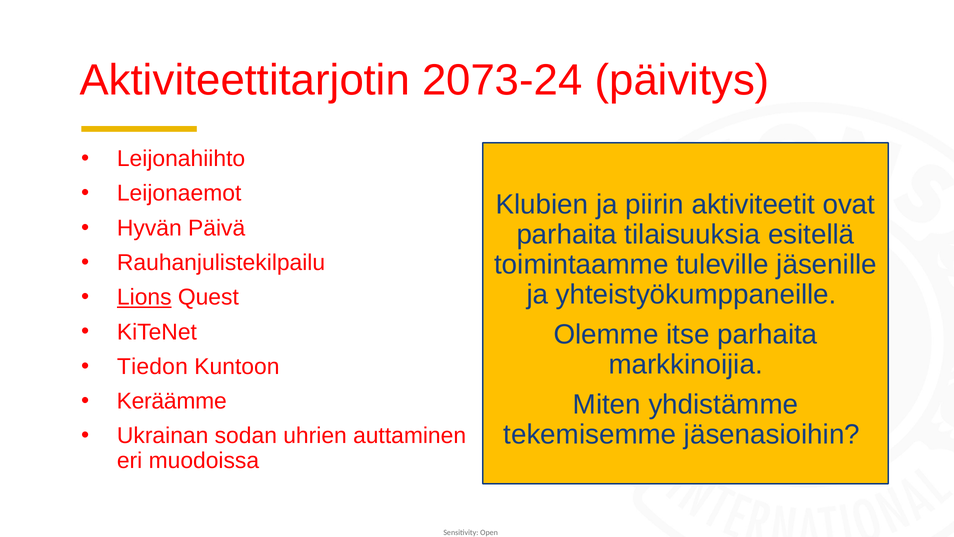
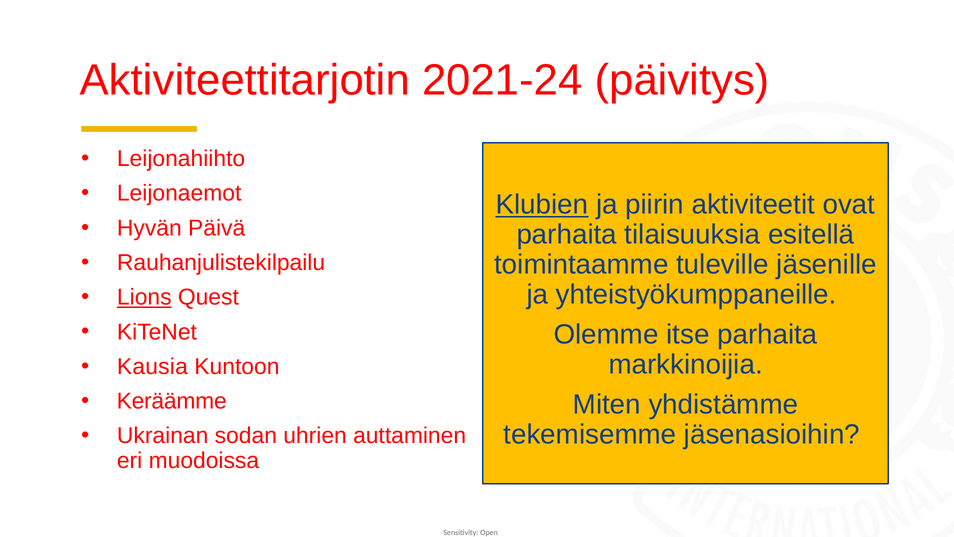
2073-24: 2073-24 -> 2021-24
Klubien underline: none -> present
Tiedon: Tiedon -> Kausia
